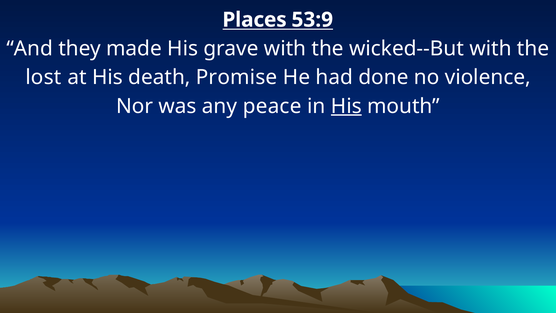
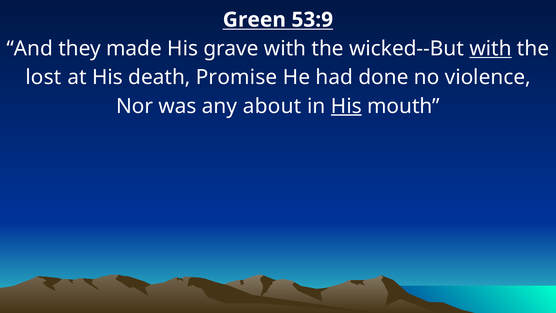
Places: Places -> Green
with at (490, 49) underline: none -> present
peace: peace -> about
